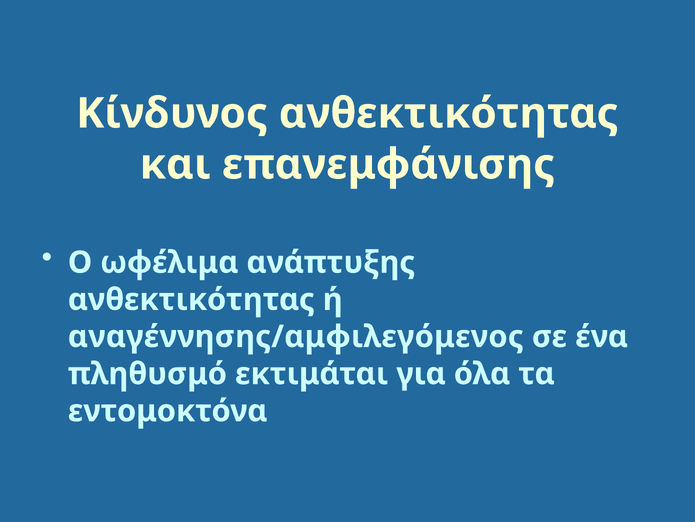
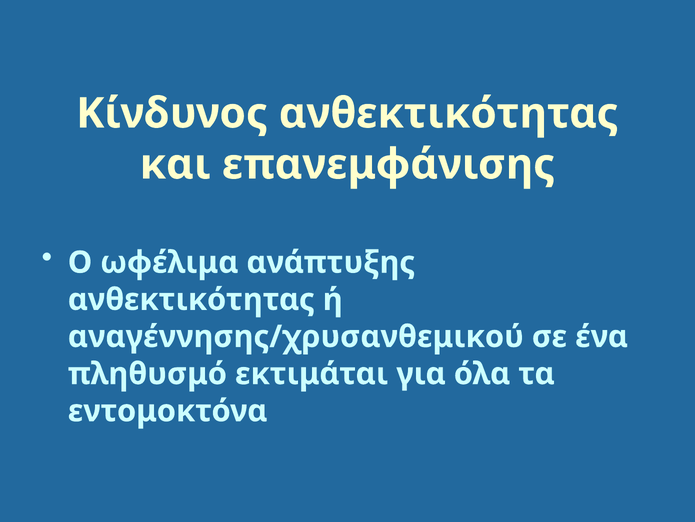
αναγέννησης/αμφιλεγόμενος: αναγέννησης/αμφιλεγόμενος -> αναγέννησης/χρυσανθεμικού
